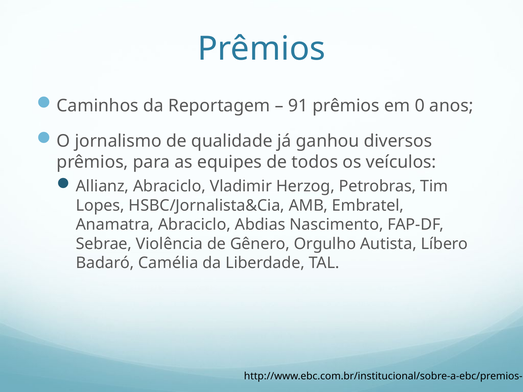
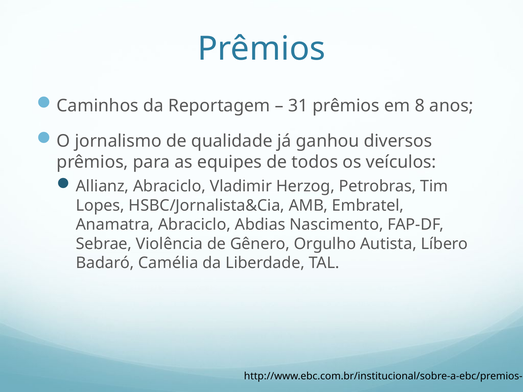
91: 91 -> 31
0: 0 -> 8
